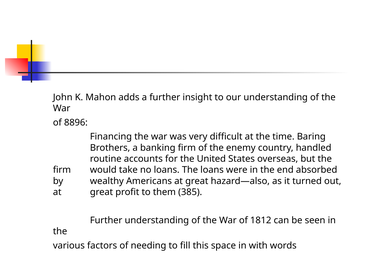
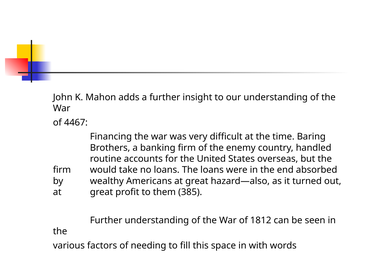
8896: 8896 -> 4467
